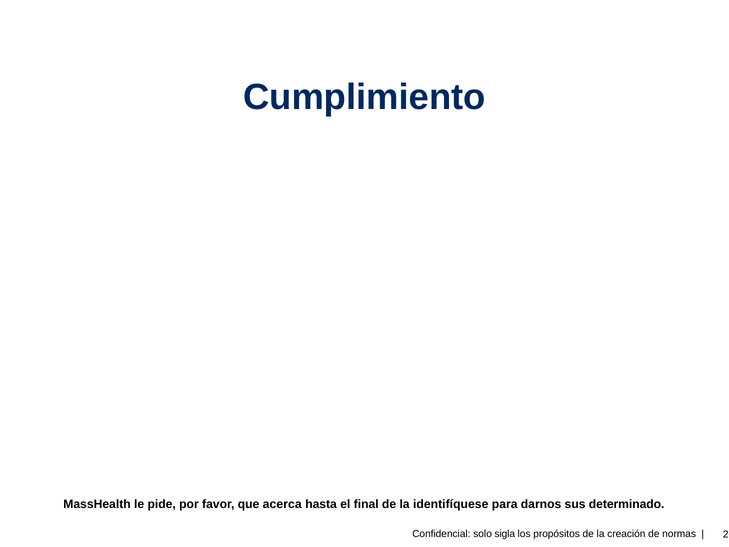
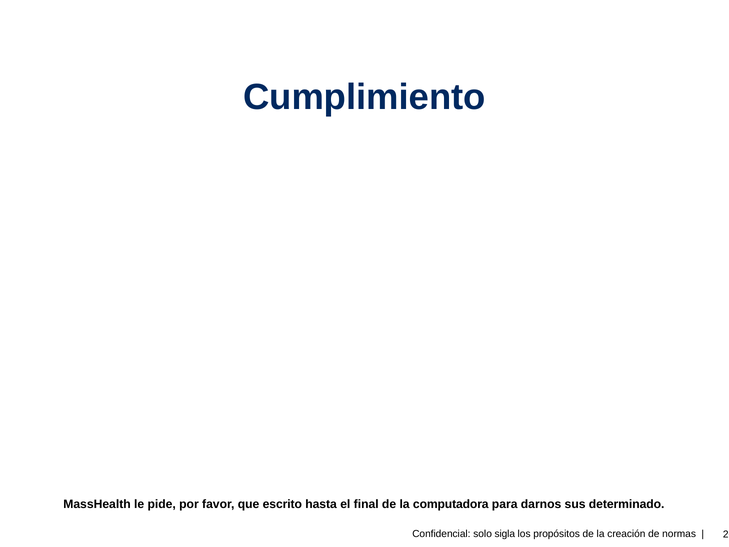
acerca: acerca -> escrito
identifíquese: identifíquese -> computadora
